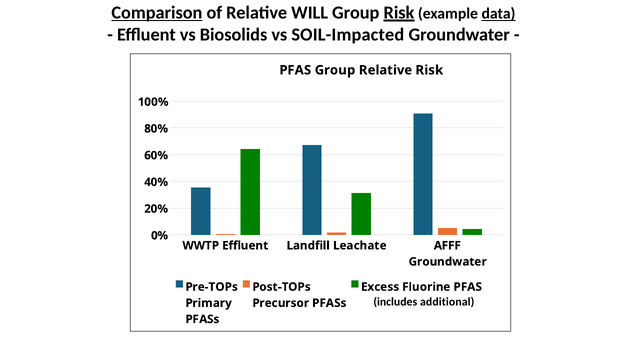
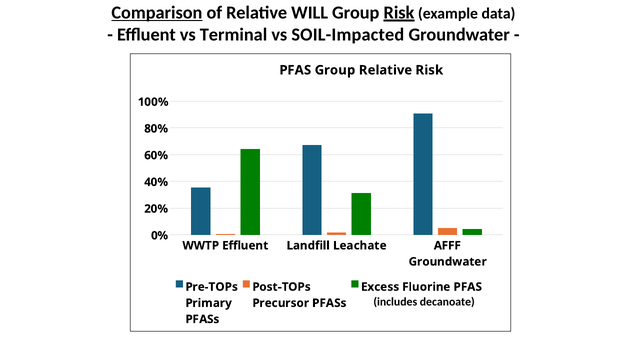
data underline: present -> none
Biosolids: Biosolids -> Terminal
additional: additional -> decanoate
